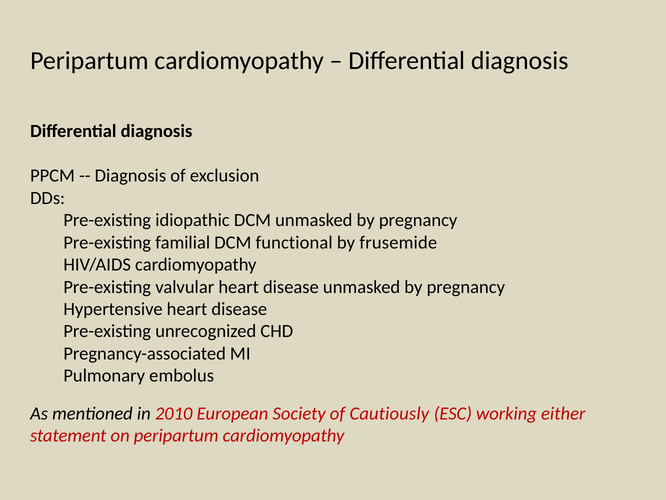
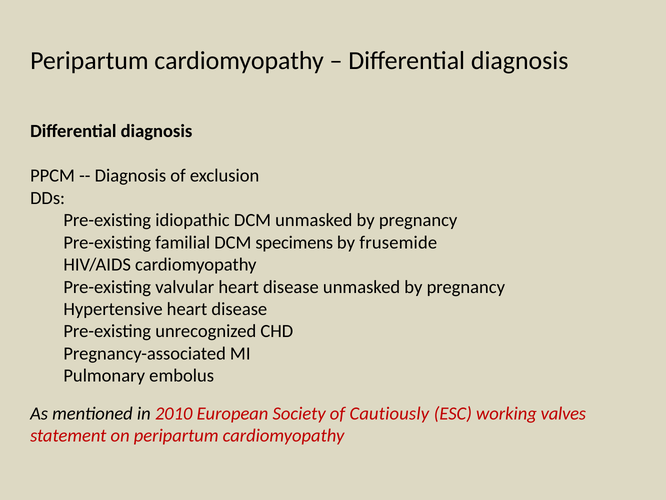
functional: functional -> specimens
either: either -> valves
